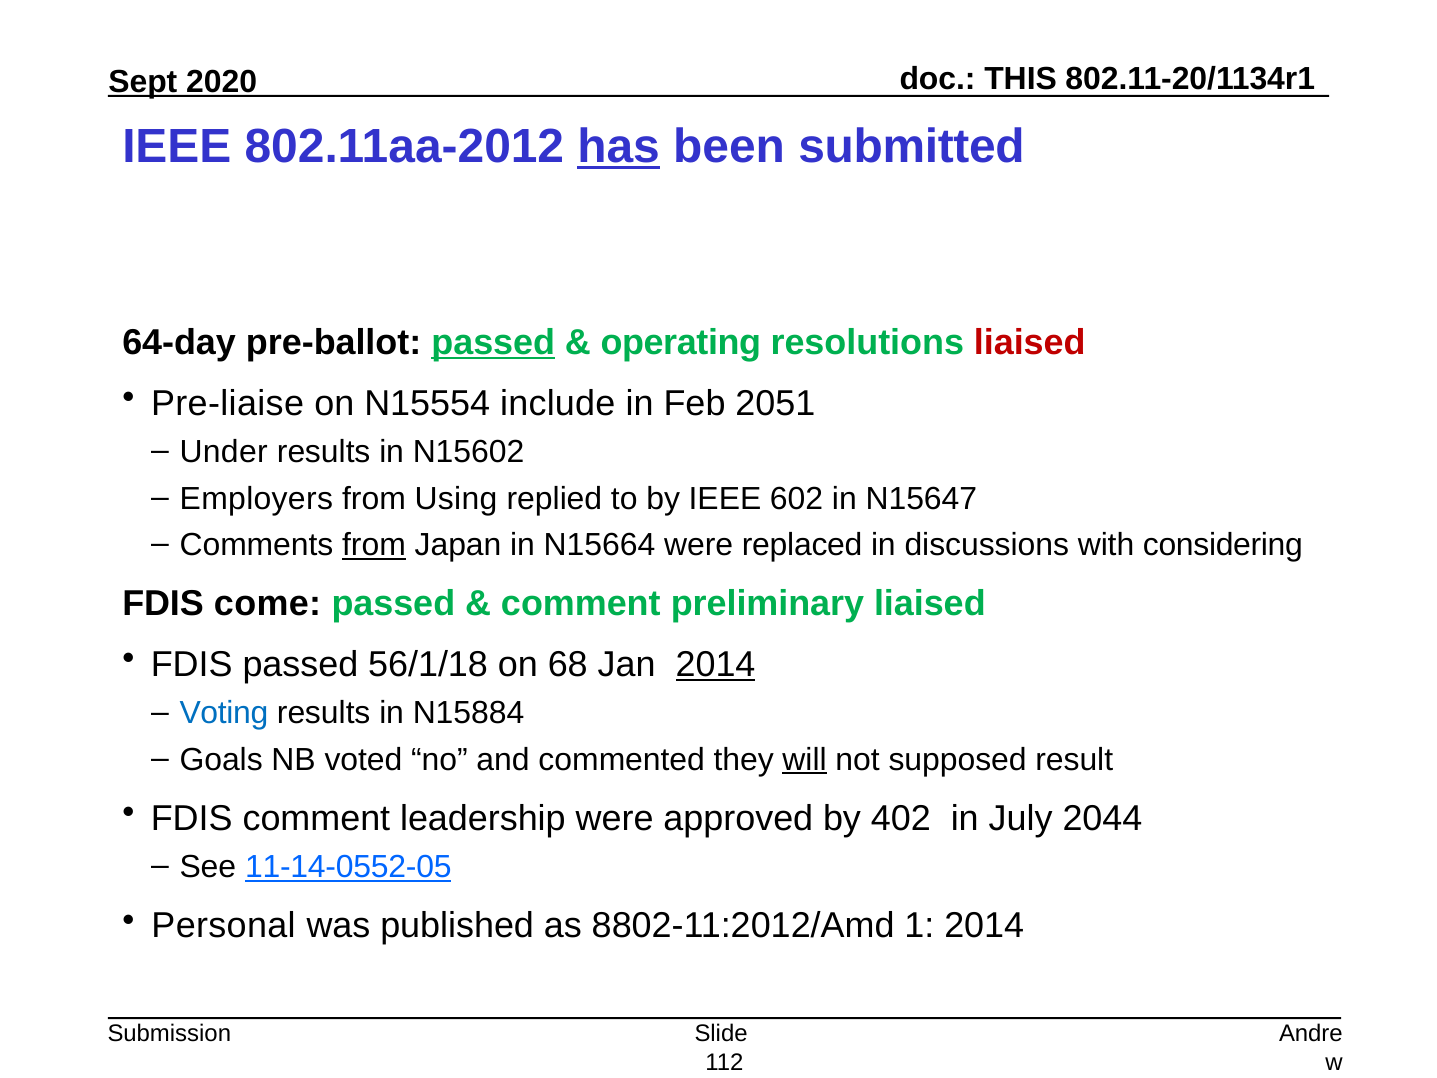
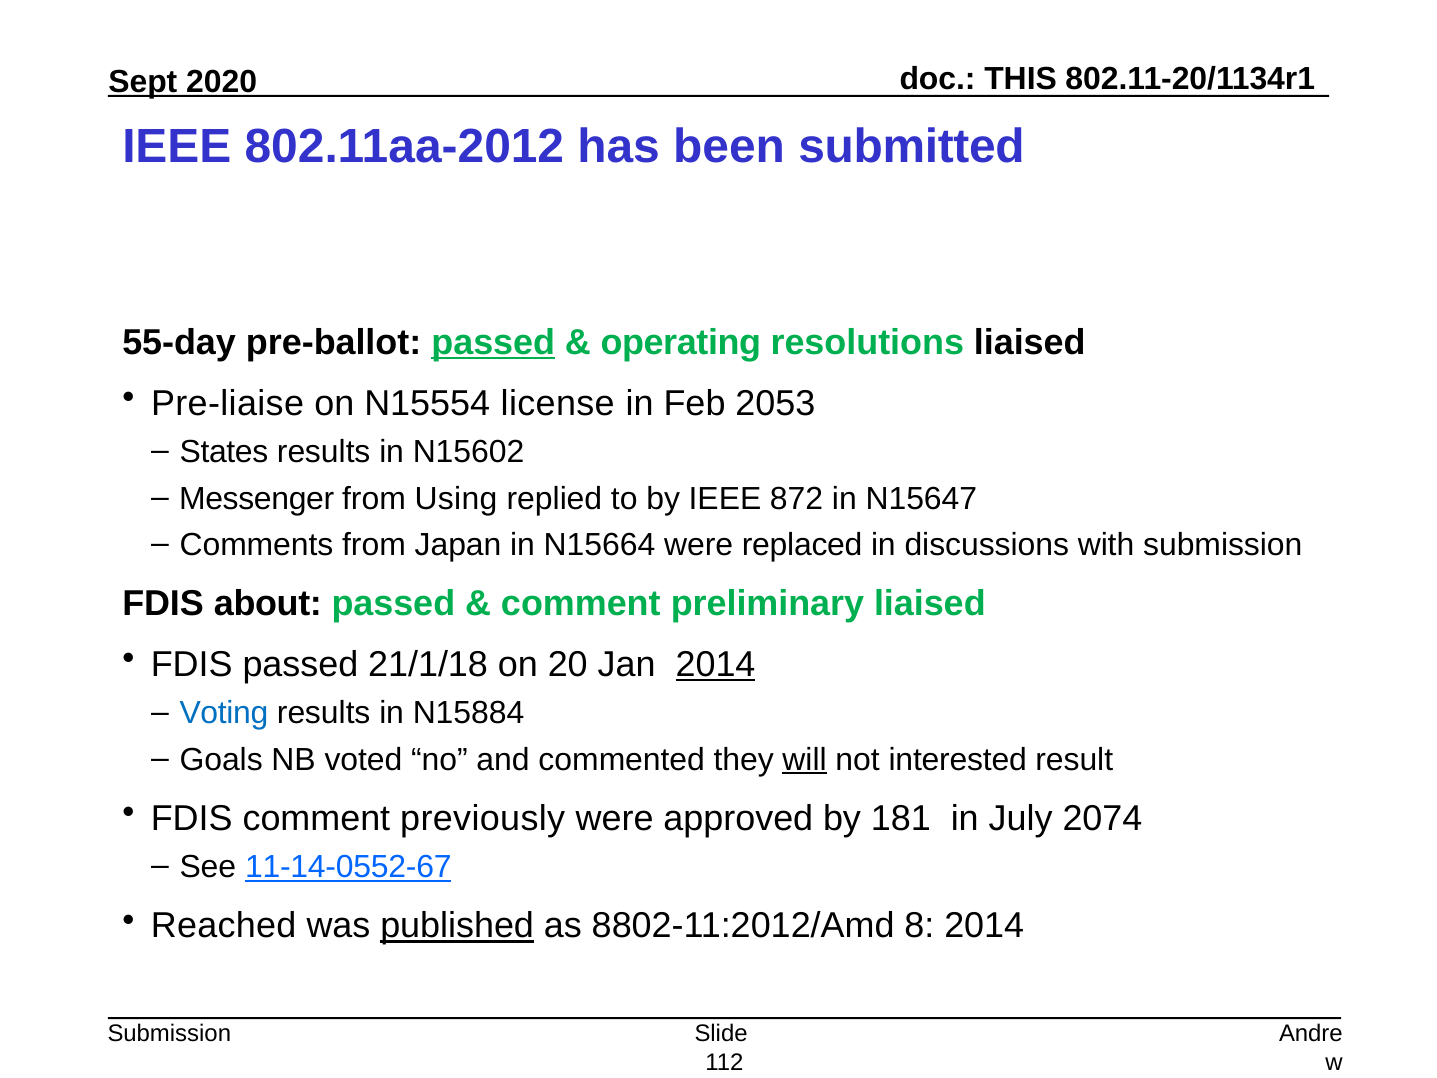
has underline: present -> none
64-day: 64-day -> 55-day
liaised at (1030, 343) colour: red -> black
include: include -> license
2051: 2051 -> 2053
Under: Under -> States
Employers: Employers -> Messenger
602: 602 -> 872
from at (374, 545) underline: present -> none
with considering: considering -> submission
come: come -> about
56/1/18: 56/1/18 -> 21/1/18
68: 68 -> 20
supposed: supposed -> interested
leadership: leadership -> previously
402: 402 -> 181
2044: 2044 -> 2074
11-14-0552-05: 11-14-0552-05 -> 11-14-0552-67
Personal: Personal -> Reached
published underline: none -> present
1: 1 -> 8
